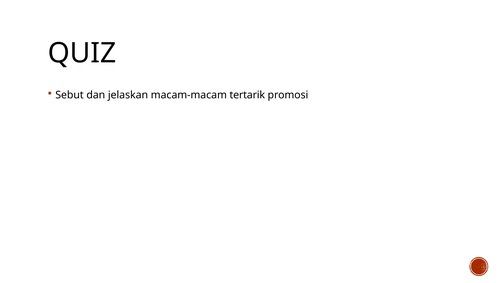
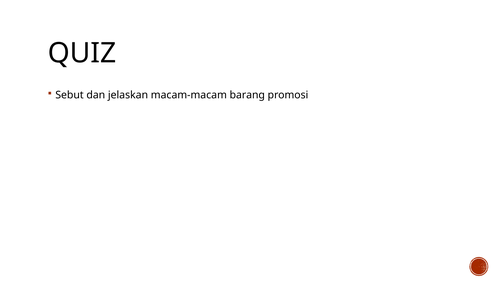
tertarik: tertarik -> barang
